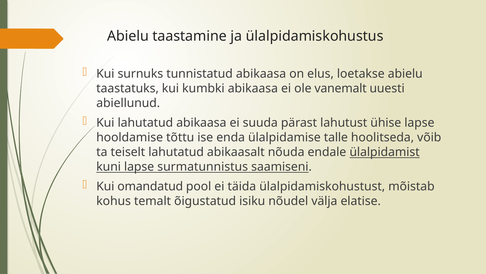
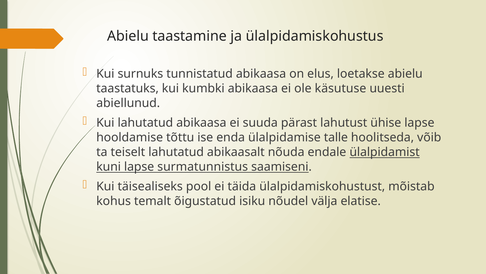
vanemalt: vanemalt -> käsutuse
omandatud: omandatud -> täisealiseks
